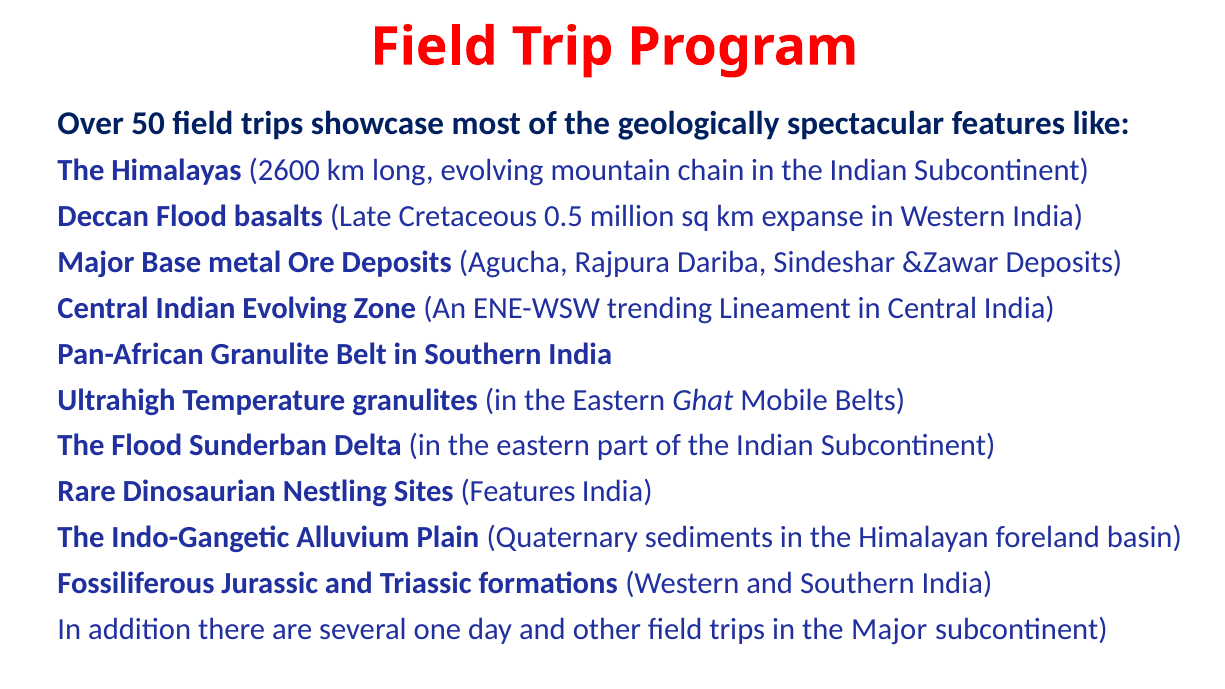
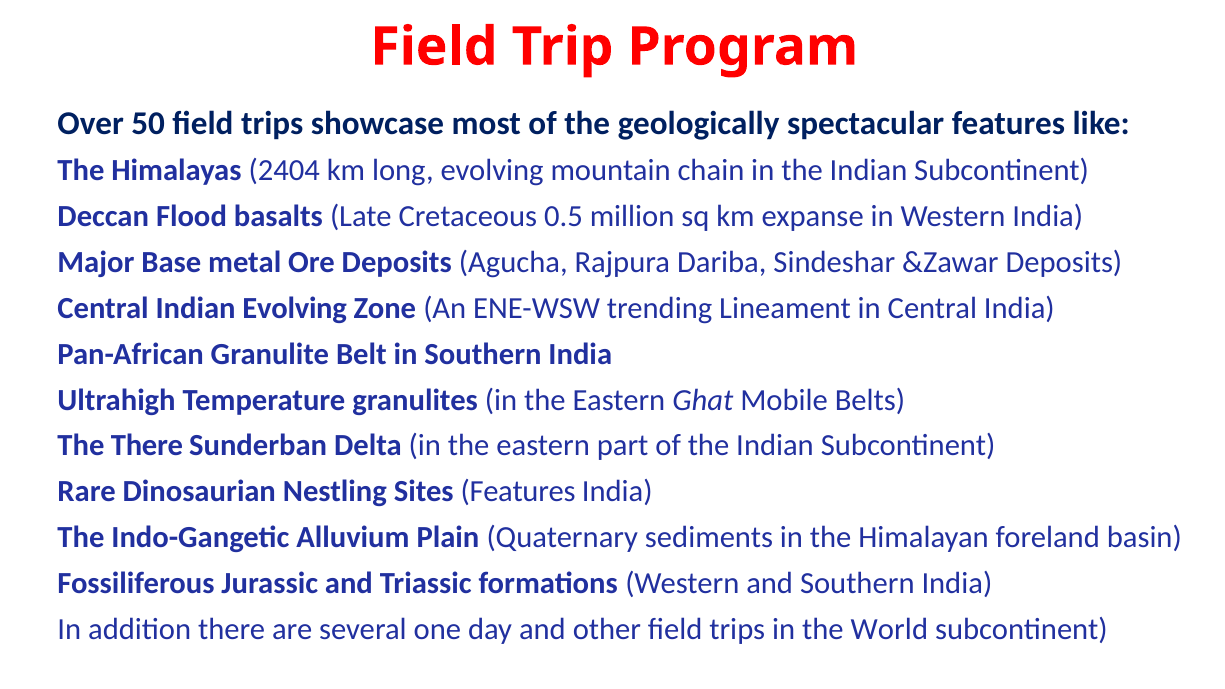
2600: 2600 -> 2404
The Flood: Flood -> There
the Major: Major -> World
